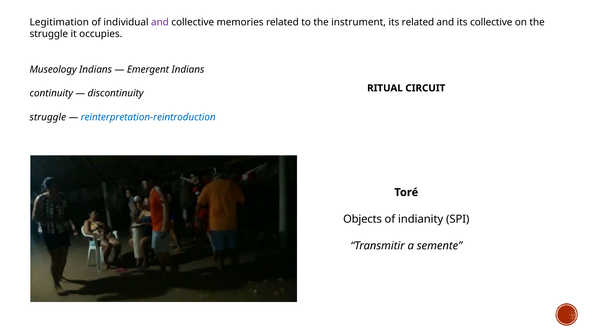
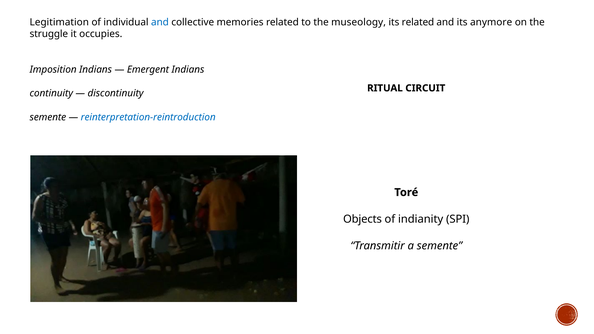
and at (160, 22) colour: purple -> blue
instrument: instrument -> museology
its collective: collective -> anymore
Museology: Museology -> Imposition
struggle at (48, 117): struggle -> semente
